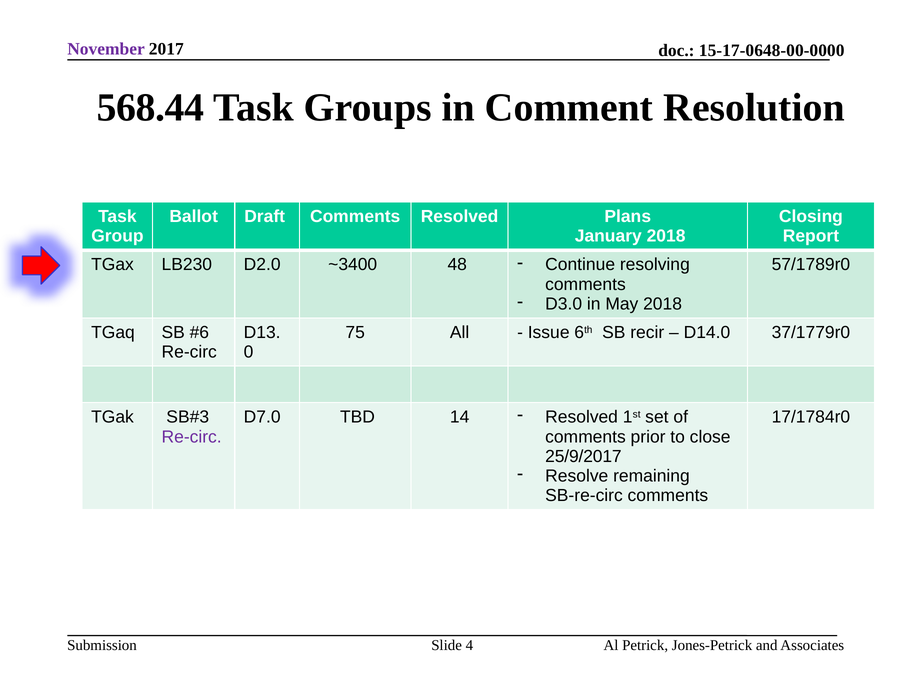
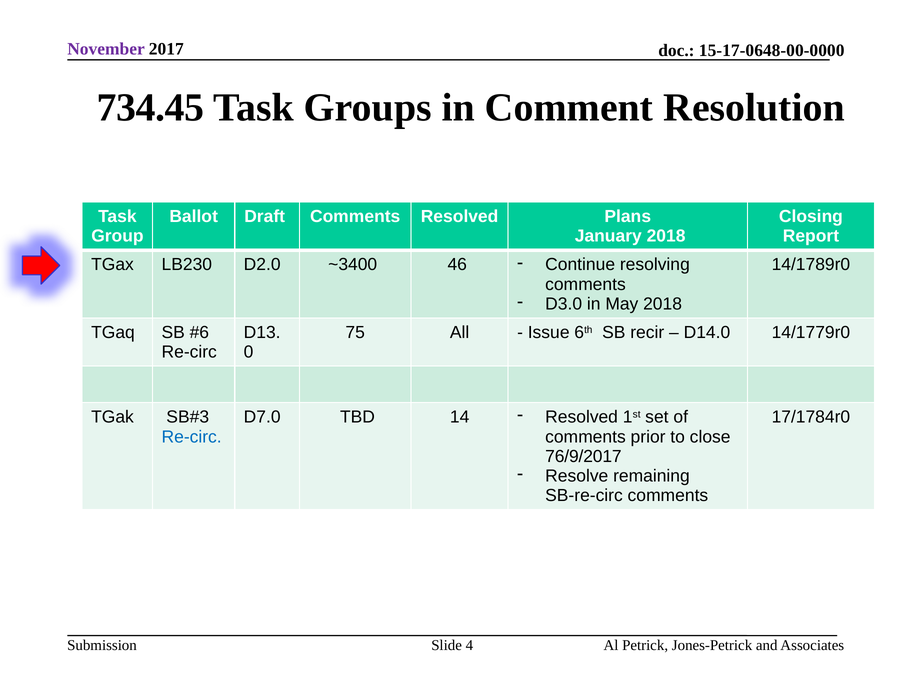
568.44: 568.44 -> 734.45
48: 48 -> 46
57/1789r0: 57/1789r0 -> 14/1789r0
37/1779r0: 37/1779r0 -> 14/1779r0
Re-circ at (192, 437) colour: purple -> blue
25/9/2017: 25/9/2017 -> 76/9/2017
